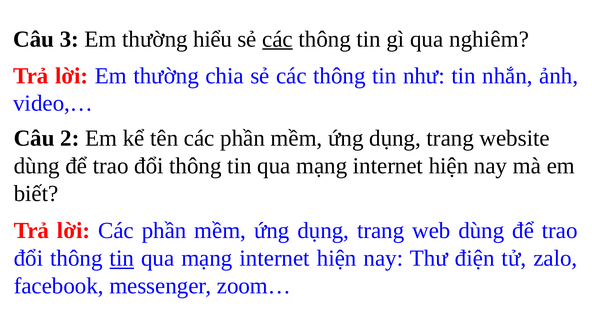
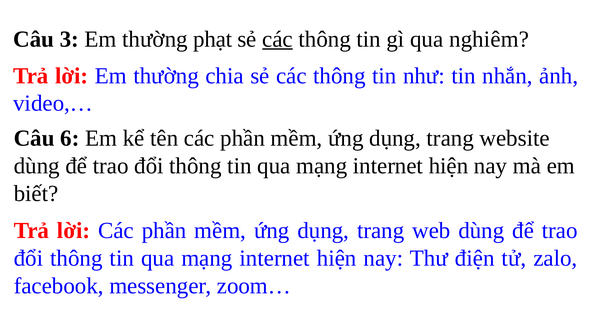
hiểu: hiểu -> phạt
2: 2 -> 6
tin at (122, 258) underline: present -> none
